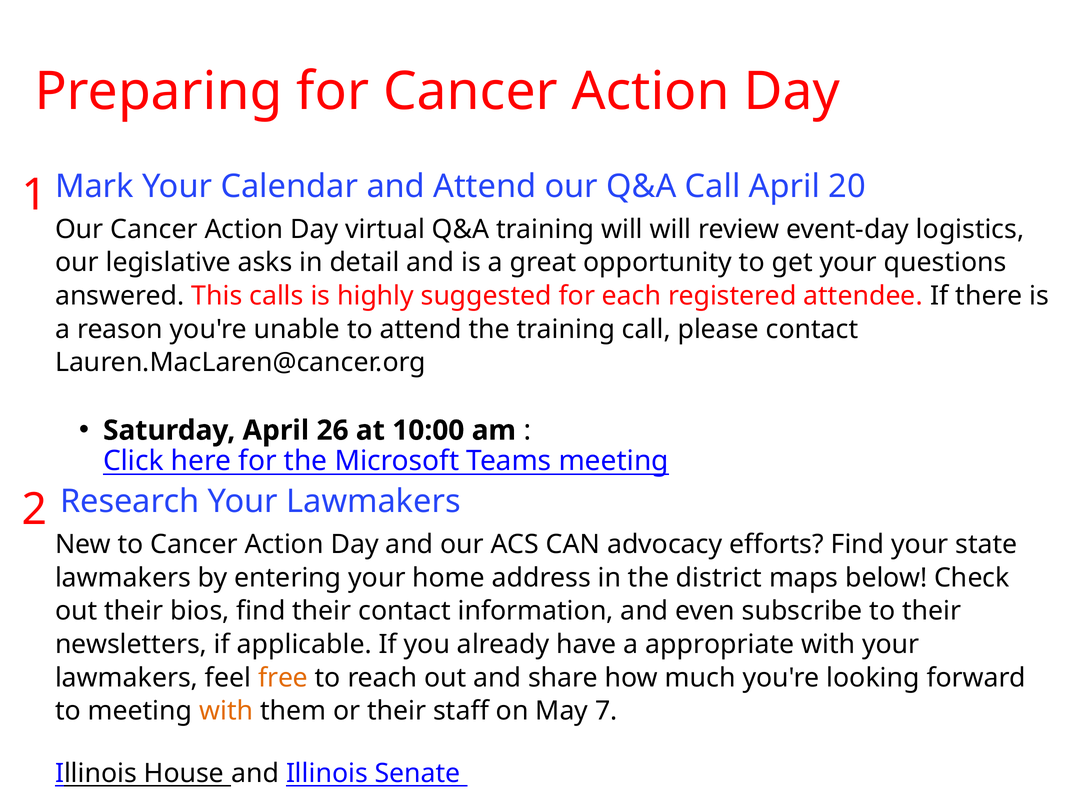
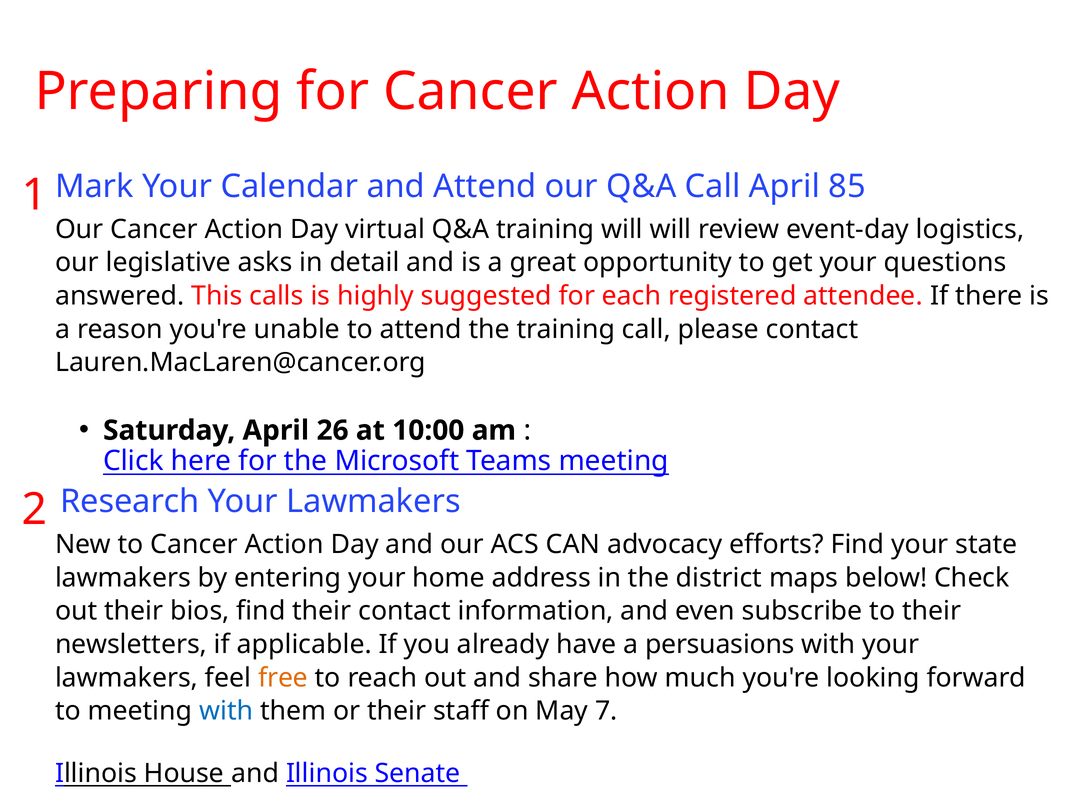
20: 20 -> 85
appropriate: appropriate -> persuasions
with at (226, 711) colour: orange -> blue
